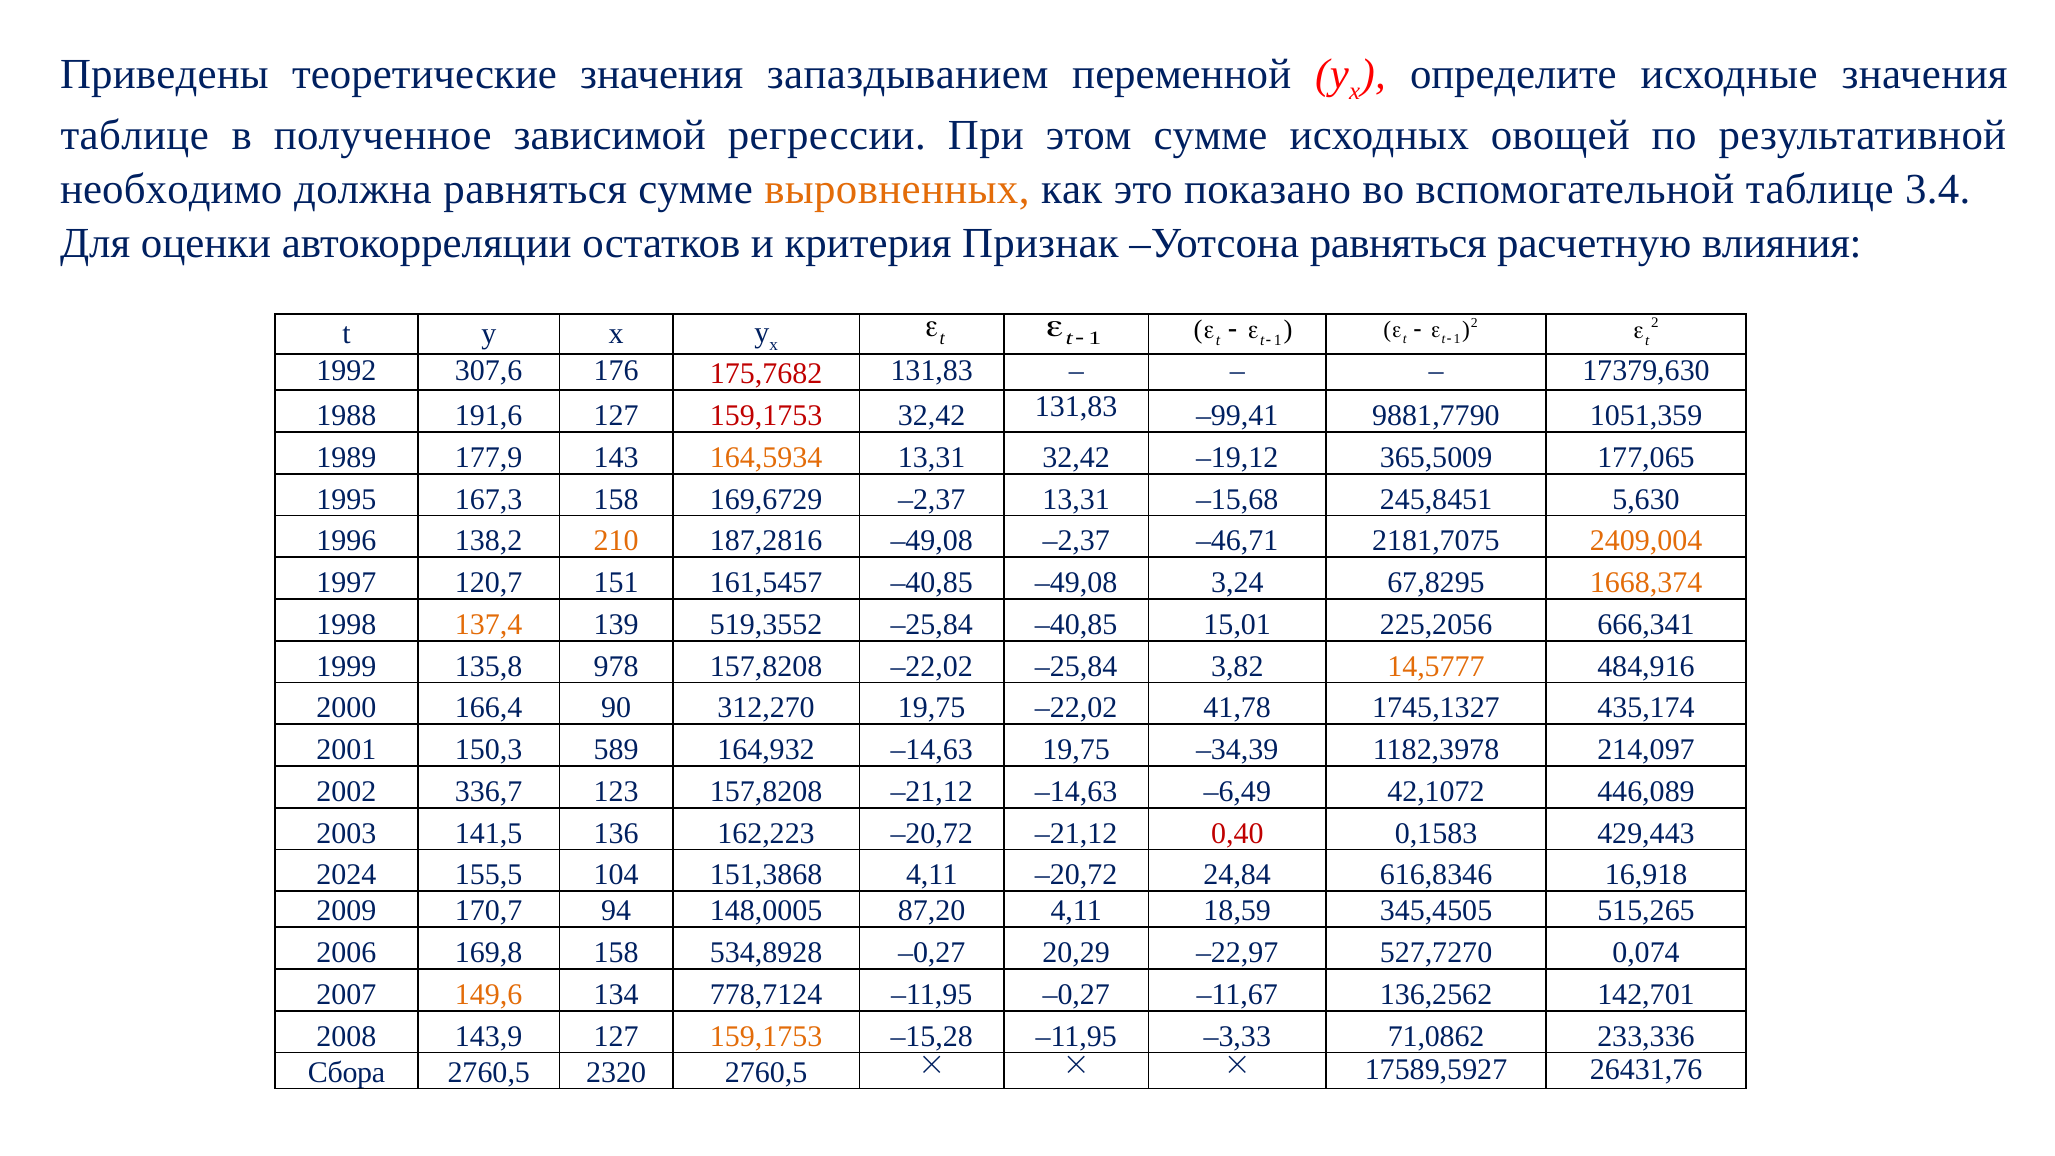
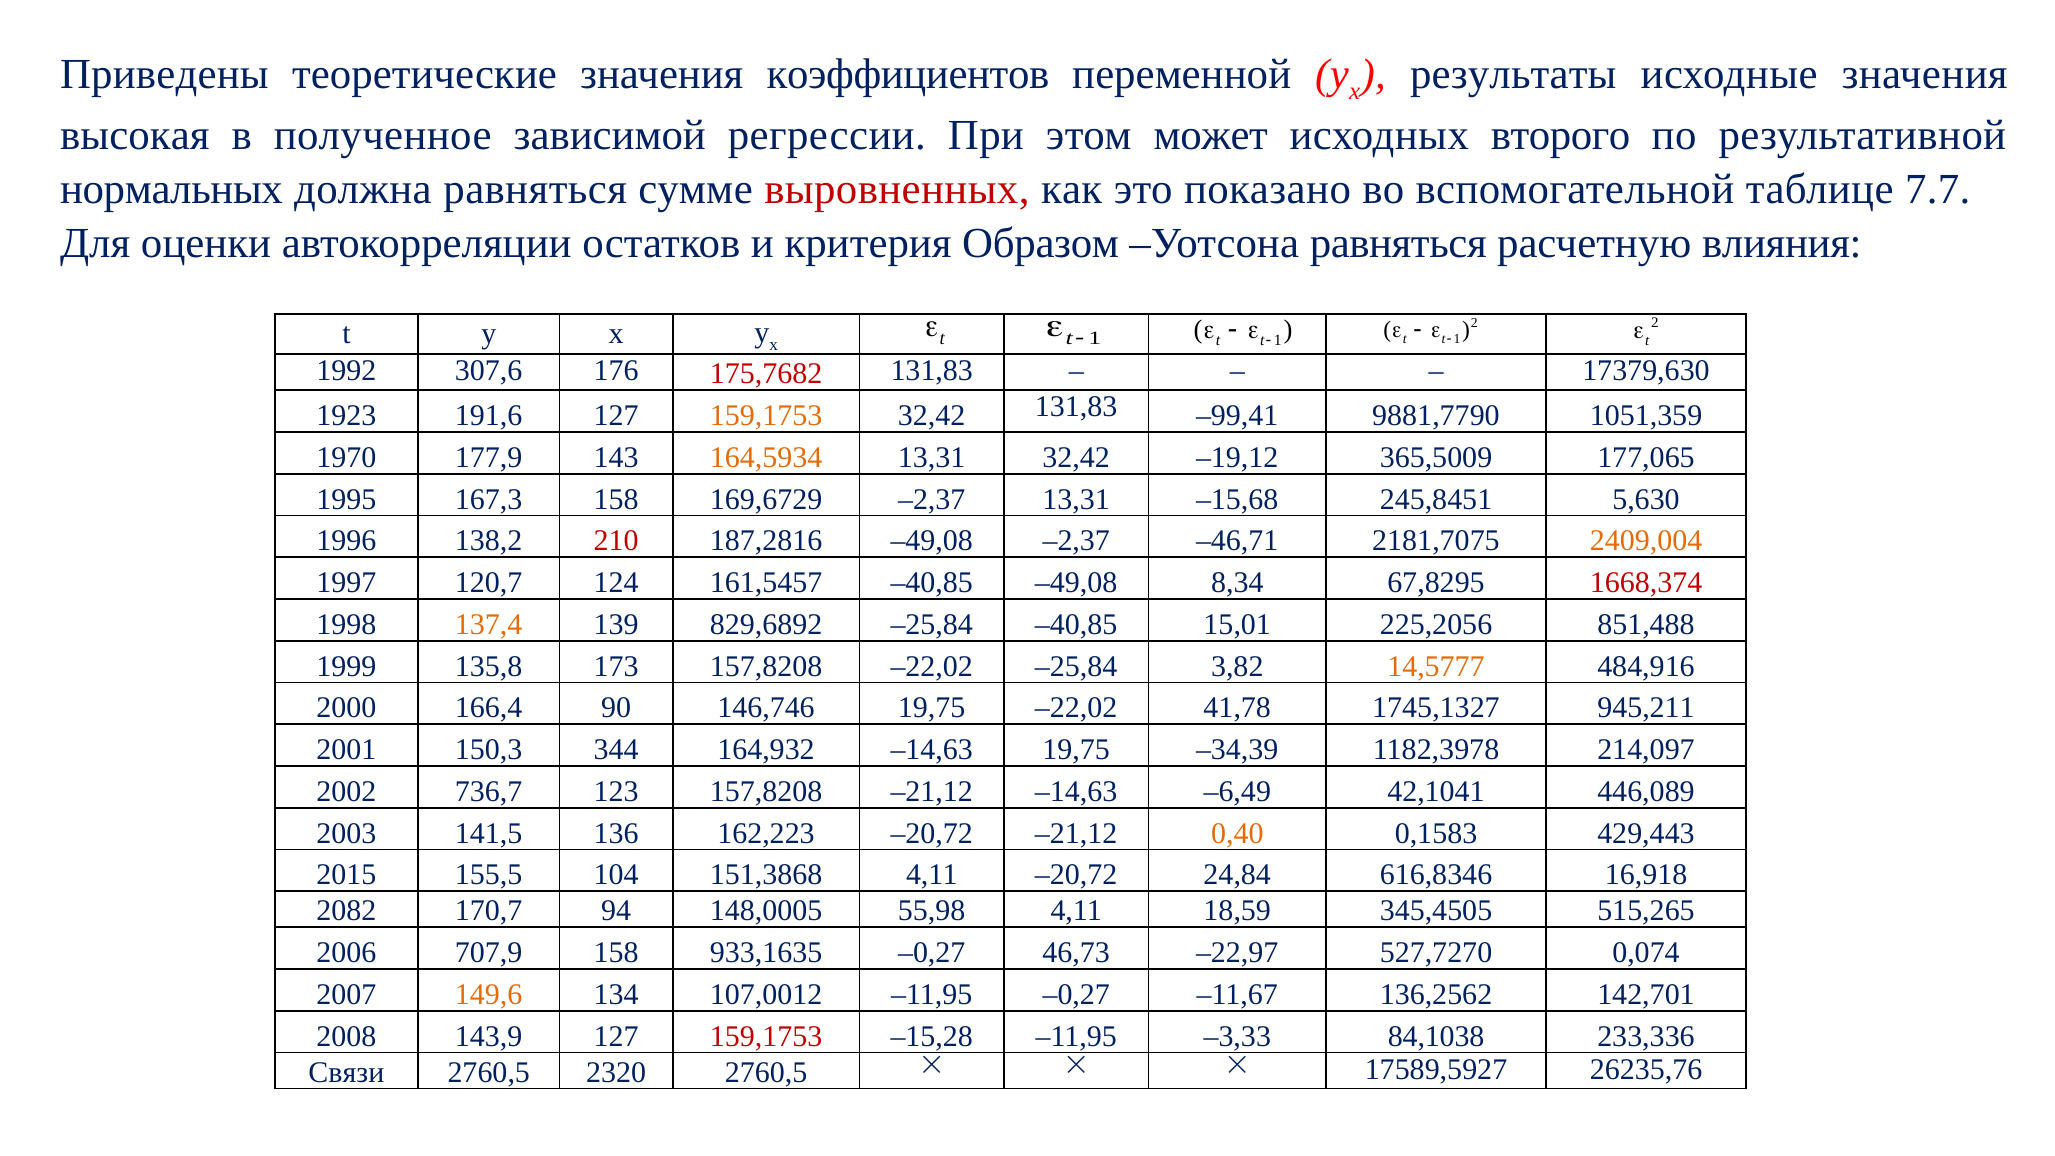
запаздыванием: запаздыванием -> коэффициентов
определите: определите -> результаты
таблице at (135, 135): таблице -> высокая
этом сумме: сумме -> может
овощей: овощей -> второго
необходимо: необходимо -> нормальных
выровненных colour: orange -> red
3.4: 3.4 -> 7.7
Признак: Признак -> Образом
1988: 1988 -> 1923
159,1753 at (766, 416) colour: red -> orange
1989: 1989 -> 1970
210 colour: orange -> red
151: 151 -> 124
3,24: 3,24 -> 8,34
1668,374 colour: orange -> red
519,3552: 519,3552 -> 829,6892
666,341: 666,341 -> 851,488
978: 978 -> 173
312,270: 312,270 -> 146,746
435,174: 435,174 -> 945,211
589: 589 -> 344
336,7: 336,7 -> 736,7
42,1072: 42,1072 -> 42,1041
0,40 colour: red -> orange
2024: 2024 -> 2015
2009: 2009 -> 2082
87,20: 87,20 -> 55,98
169,8: 169,8 -> 707,9
534,8928: 534,8928 -> 933,1635
20,29: 20,29 -> 46,73
778,7124: 778,7124 -> 107,0012
159,1753 at (766, 1036) colour: orange -> red
71,0862: 71,0862 -> 84,1038
Сбора: Сбора -> Связи
26431,76: 26431,76 -> 26235,76
